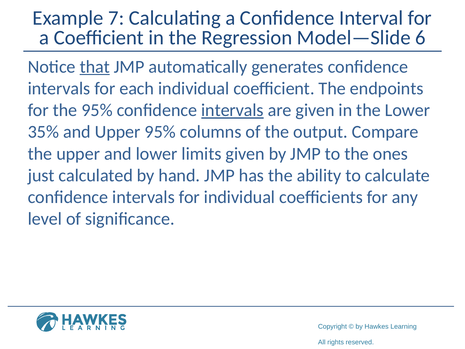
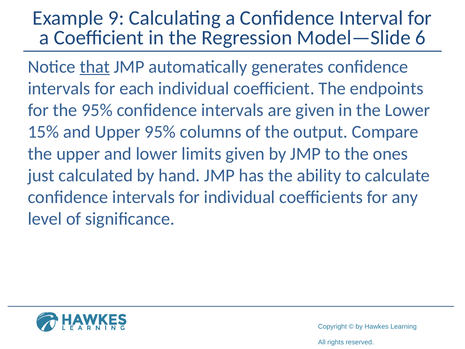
7: 7 -> 9
intervals at (232, 110) underline: present -> none
35%: 35% -> 15%
